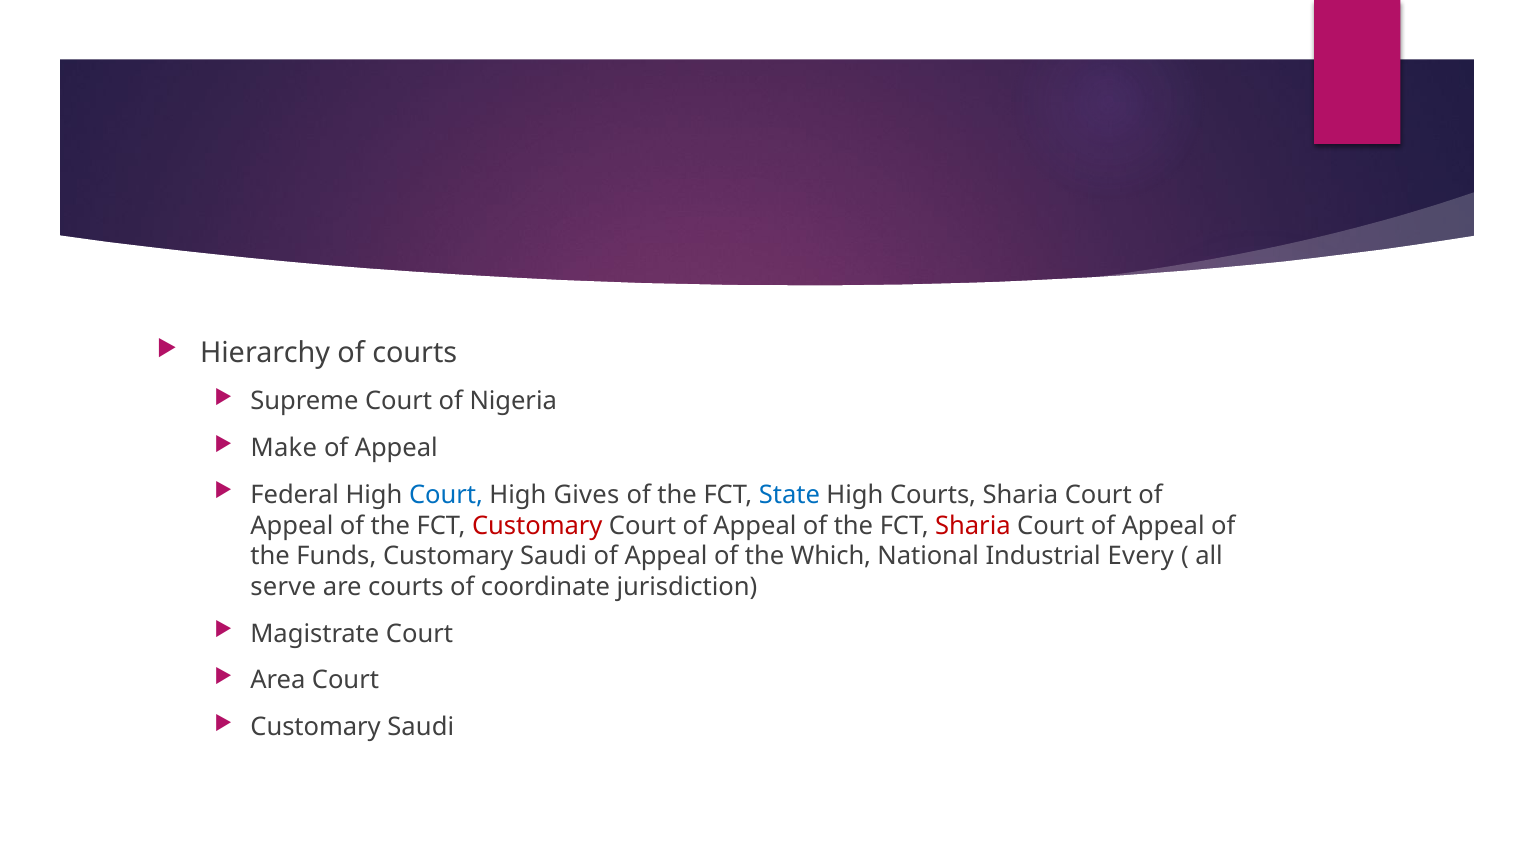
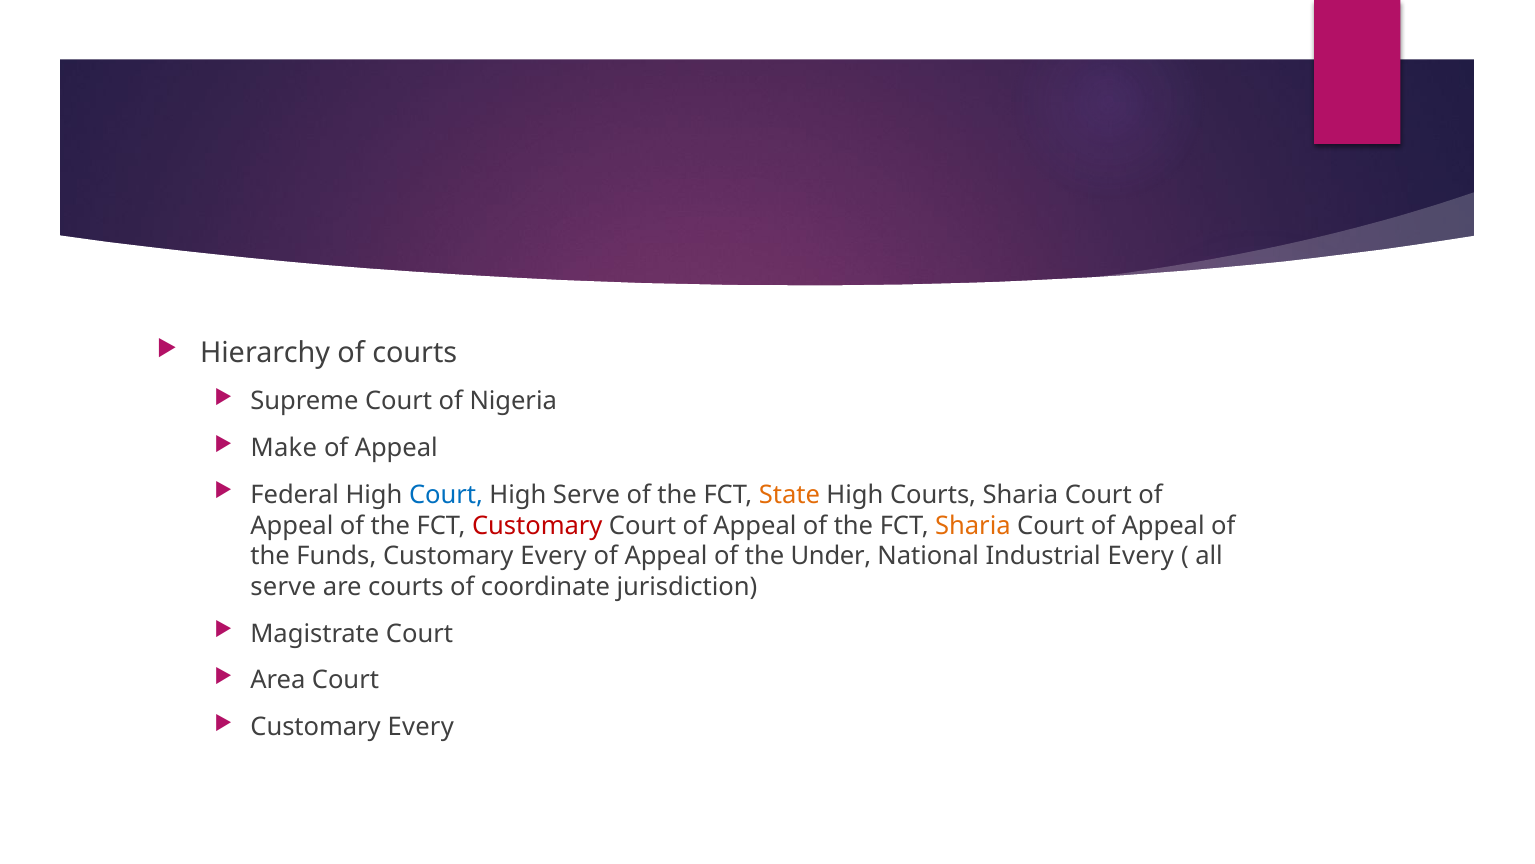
High Gives: Gives -> Serve
State colour: blue -> orange
Sharia at (973, 525) colour: red -> orange
Saudi at (554, 556): Saudi -> Every
Which: Which -> Under
Saudi at (421, 727): Saudi -> Every
